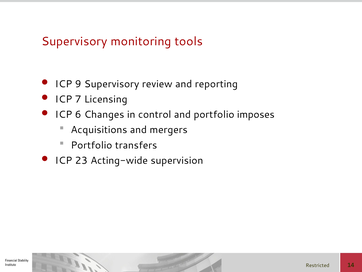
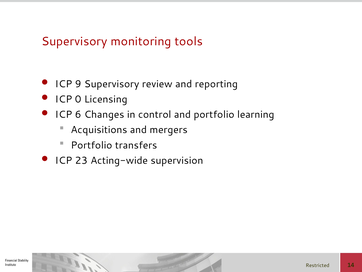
7: 7 -> 0
imposes: imposes -> learning
